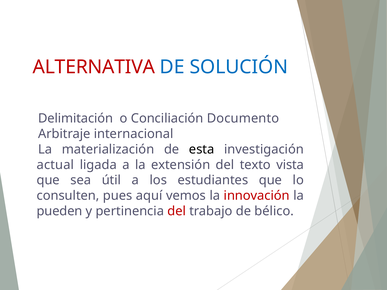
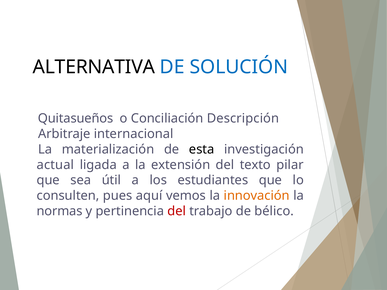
ALTERNATIVA colour: red -> black
Delimitación: Delimitación -> Quitasueños
Documento: Documento -> Descripción
vista: vista -> pilar
innovación colour: red -> orange
pueden: pueden -> normas
